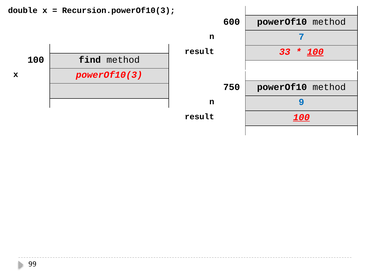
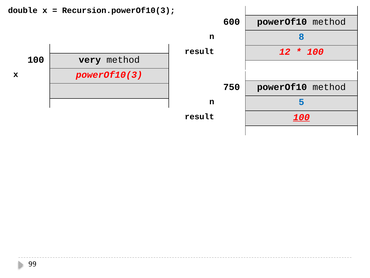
7: 7 -> 8
33: 33 -> 12
100 at (315, 52) underline: present -> none
find: find -> very
9: 9 -> 5
